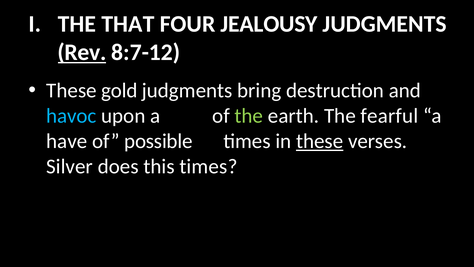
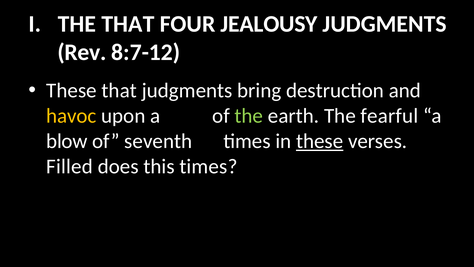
Rev underline: present -> none
These gold: gold -> that
havoc colour: light blue -> yellow
have: have -> blow
possible: possible -> seventh
Silver: Silver -> Filled
